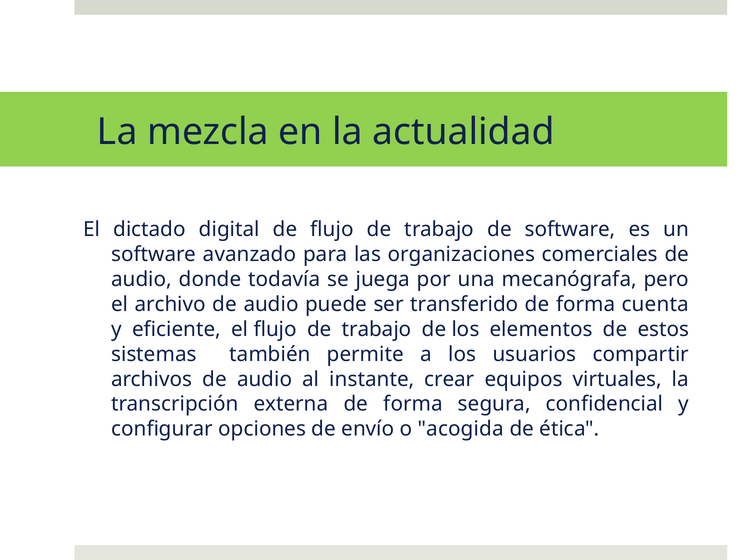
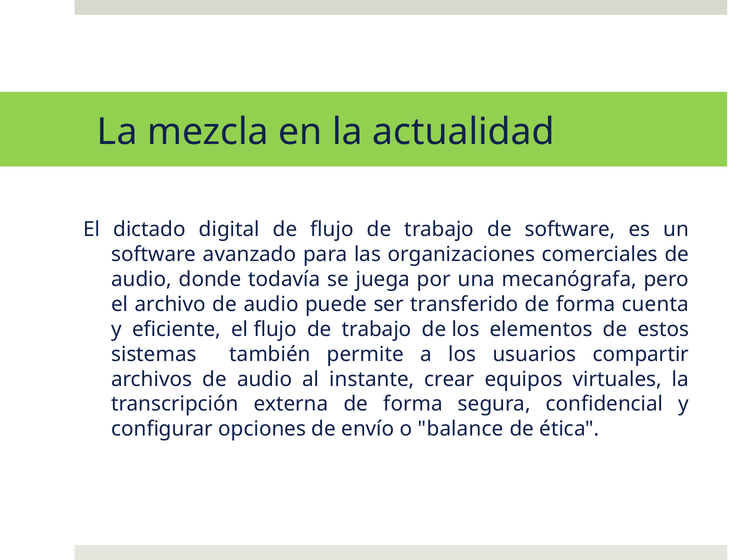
acogida: acogida -> balance
